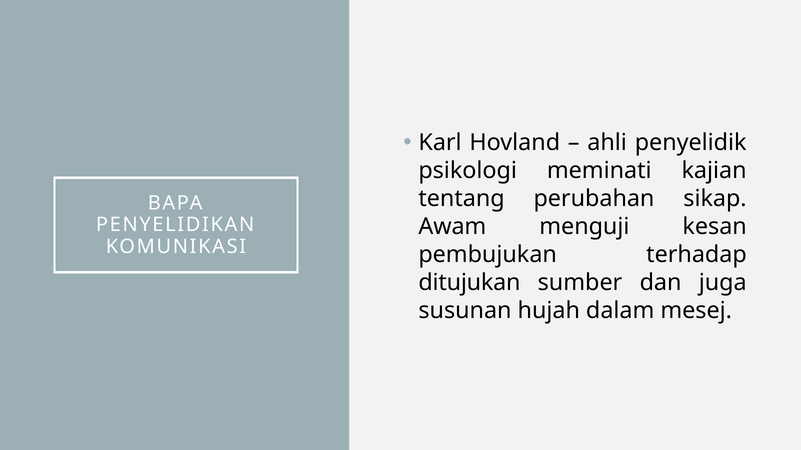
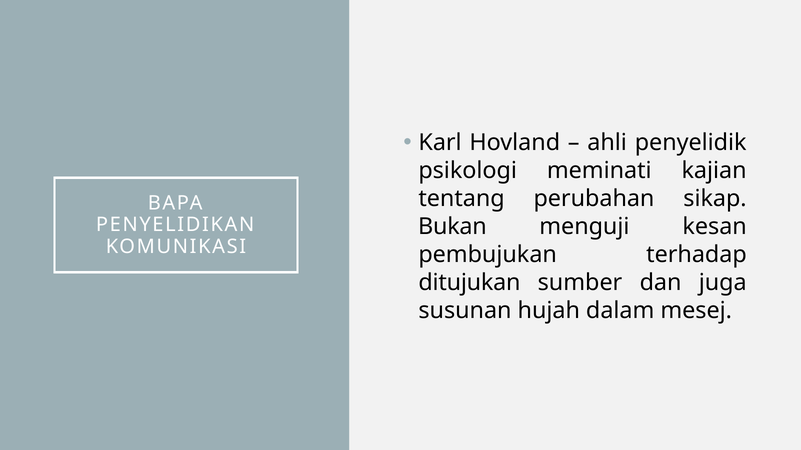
Awam: Awam -> Bukan
